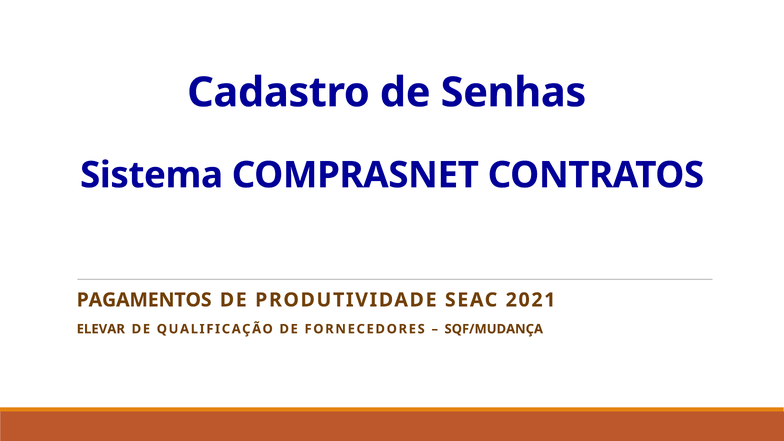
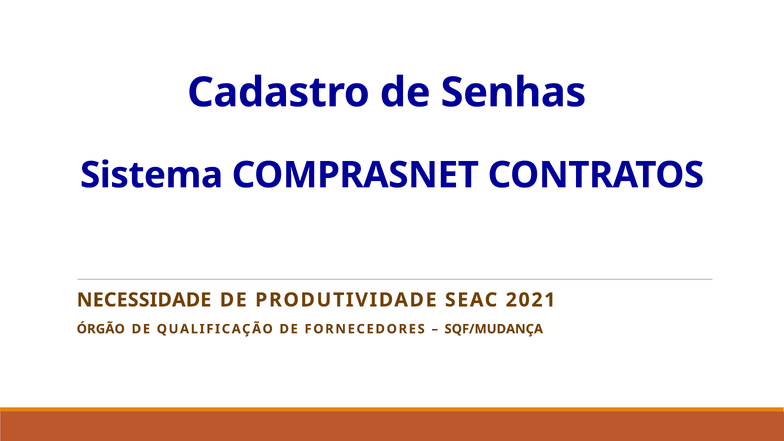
PAGAMENTOS: PAGAMENTOS -> NECESSIDADE
ELEVAR: ELEVAR -> ÓRGÃO
